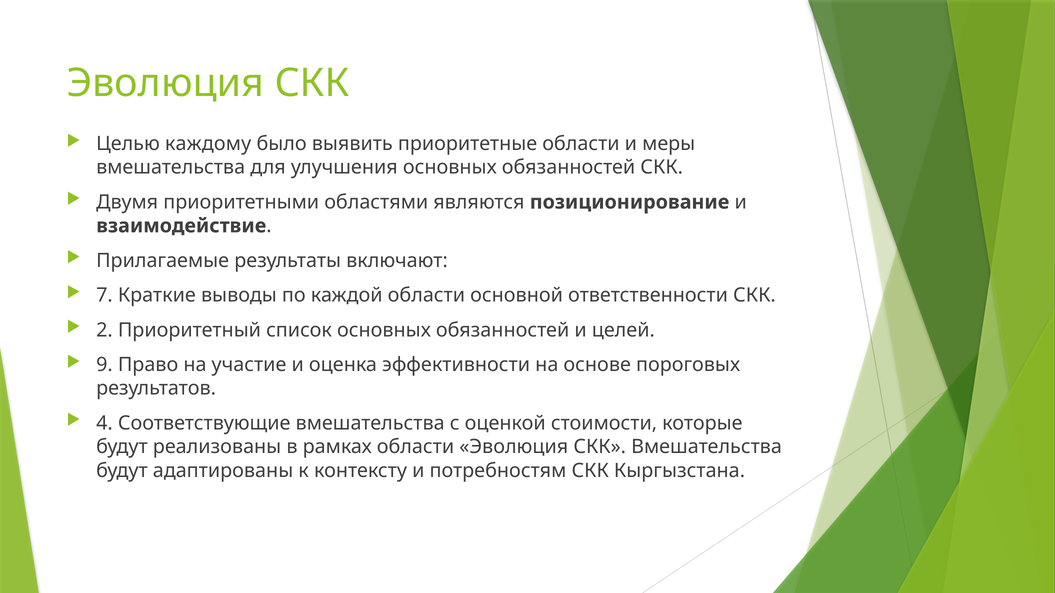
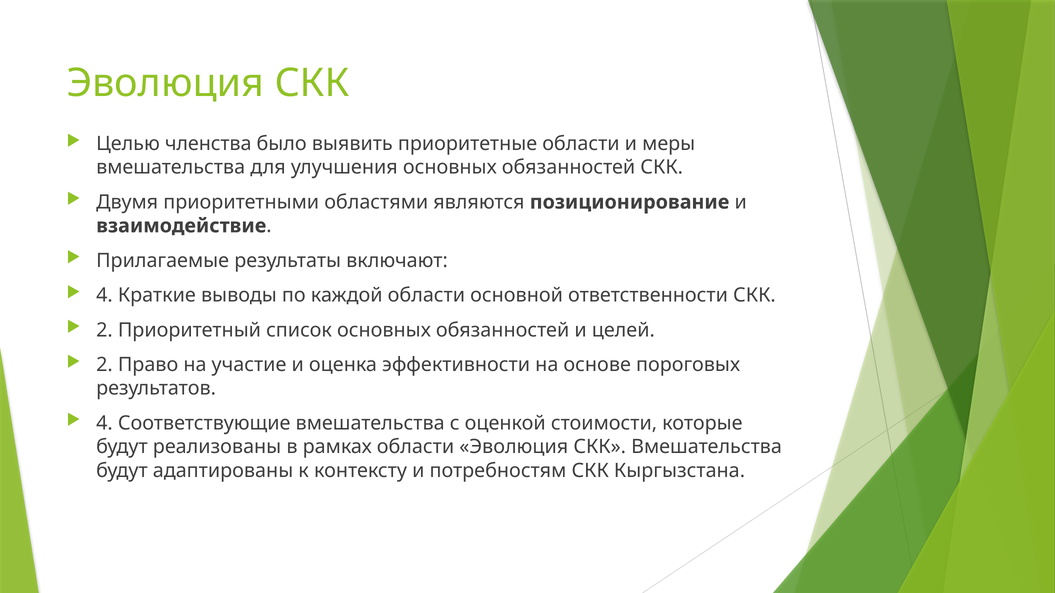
каждому: каждому -> членства
7 at (104, 295): 7 -> 4
9 at (104, 365): 9 -> 2
